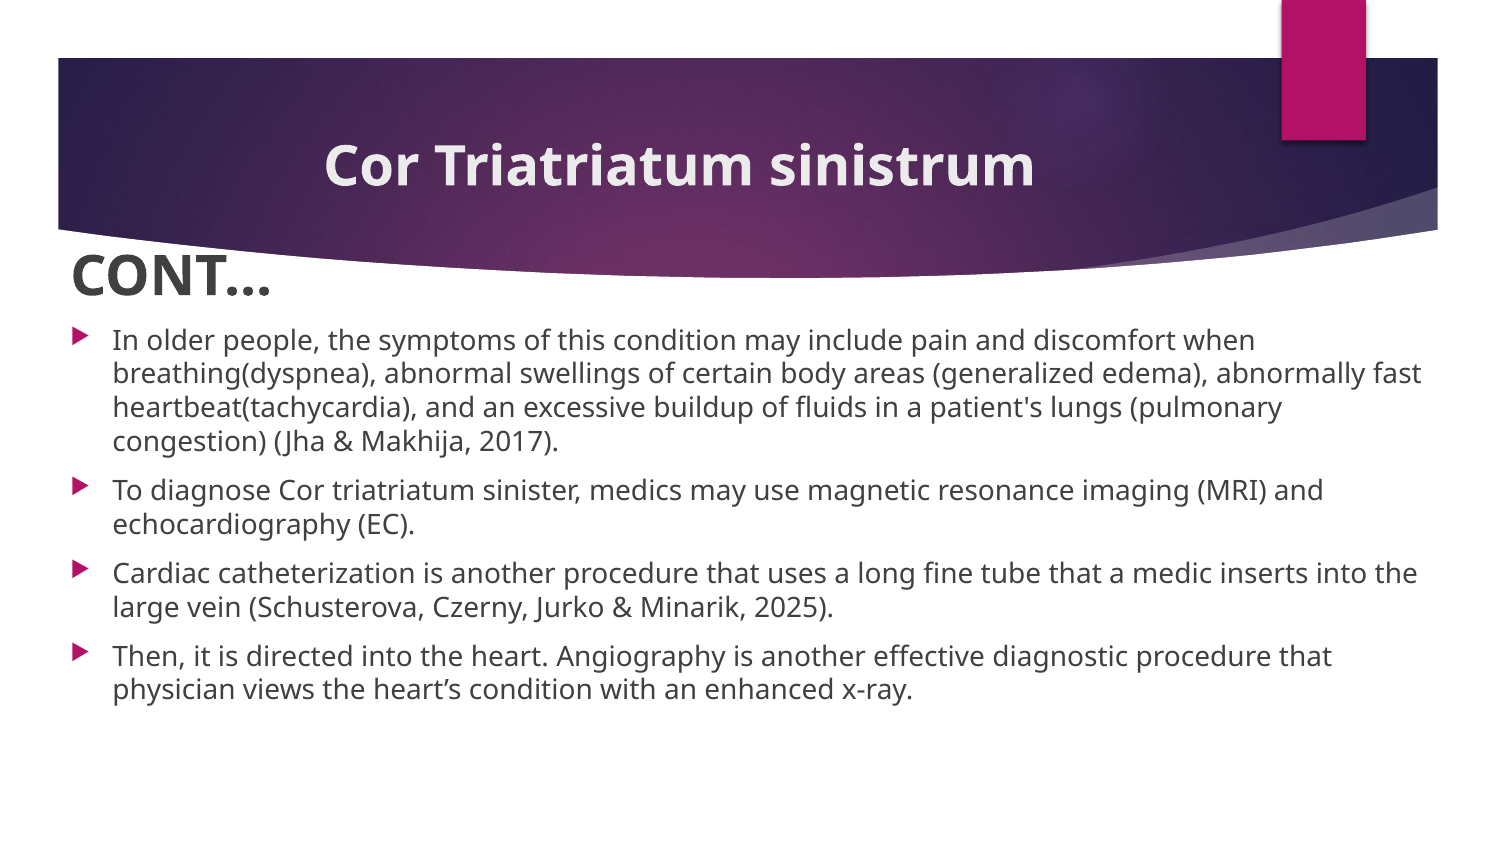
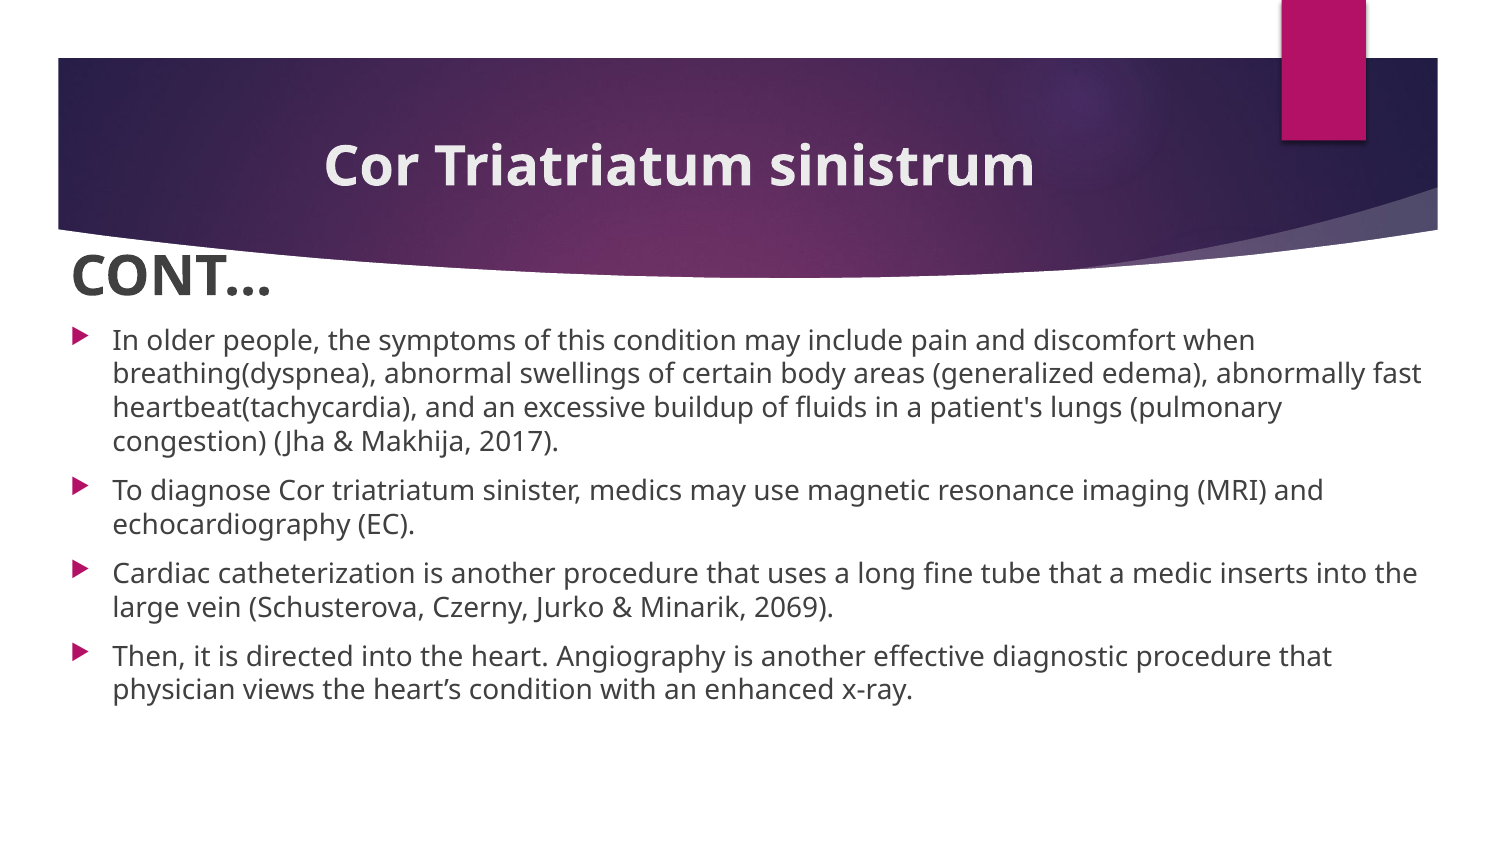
2025: 2025 -> 2069
